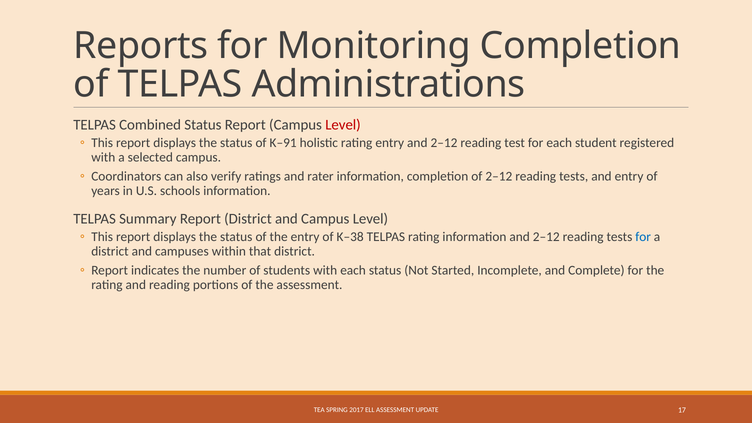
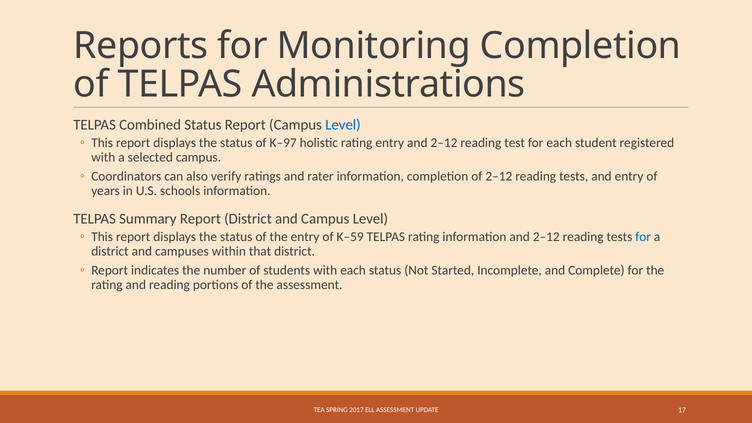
Level at (343, 125) colour: red -> blue
K–91: K–91 -> K–97
K–38: K–38 -> K–59
